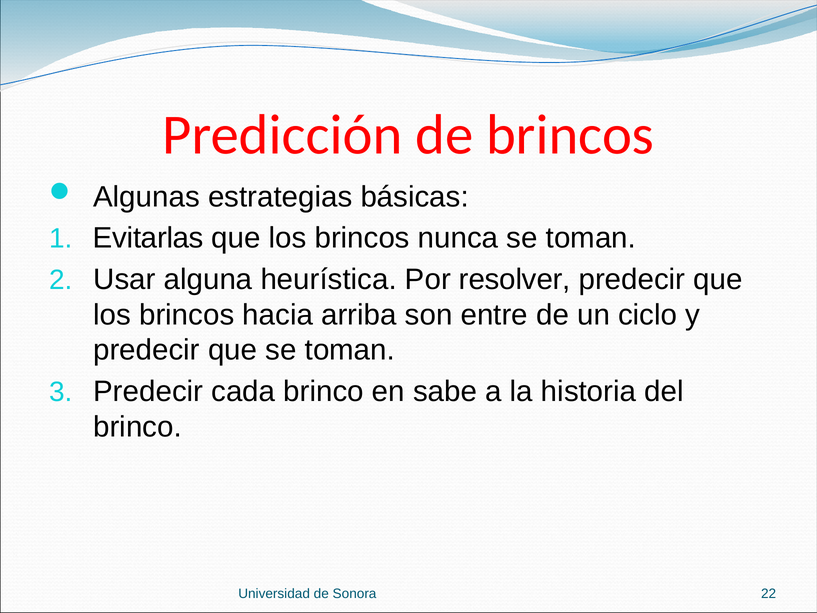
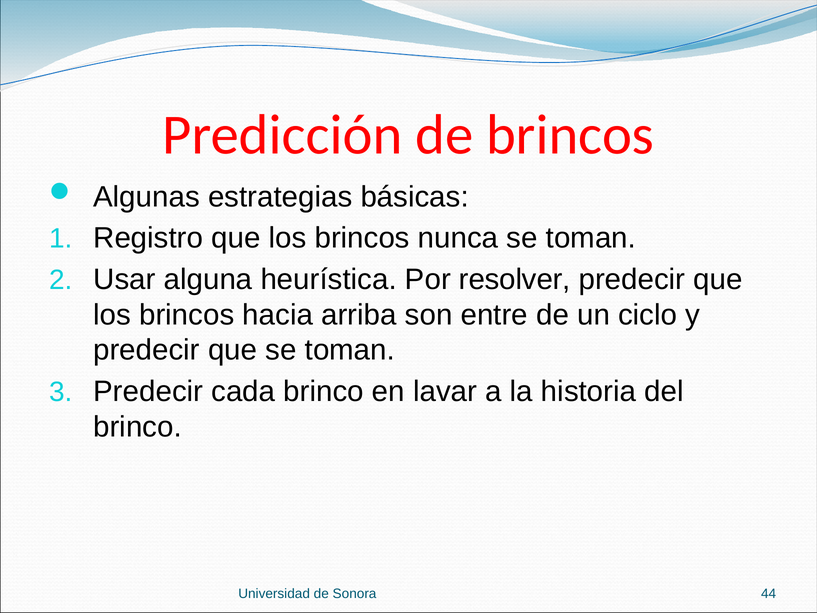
Evitarlas: Evitarlas -> Registro
sabe: sabe -> lavar
22: 22 -> 44
